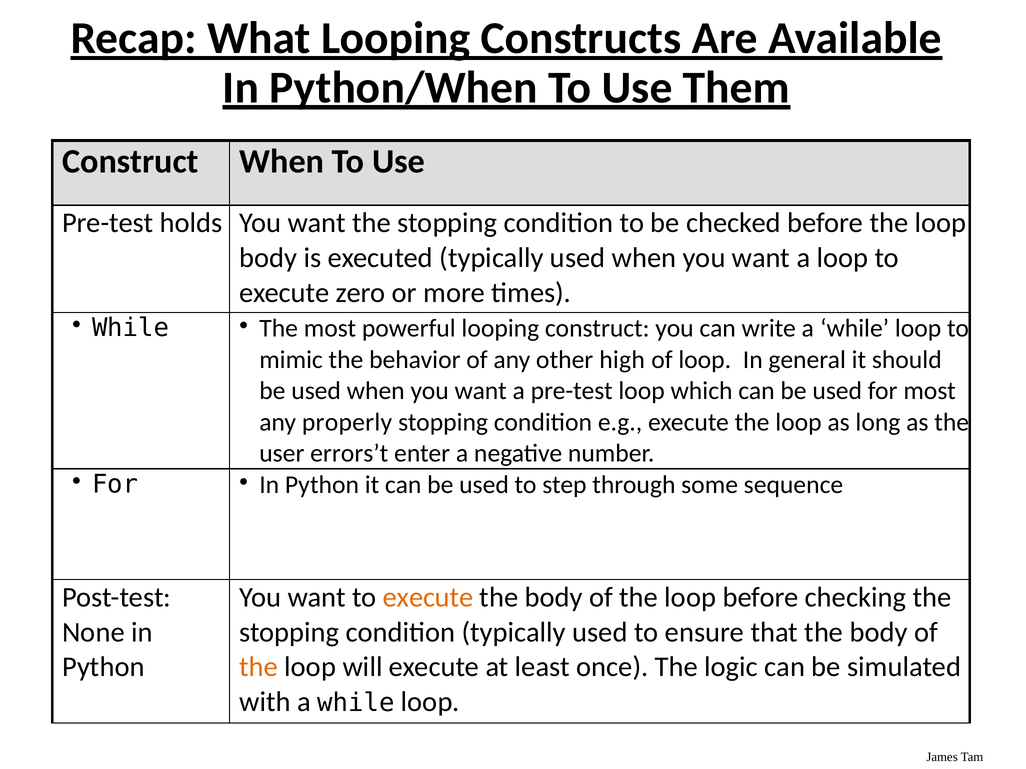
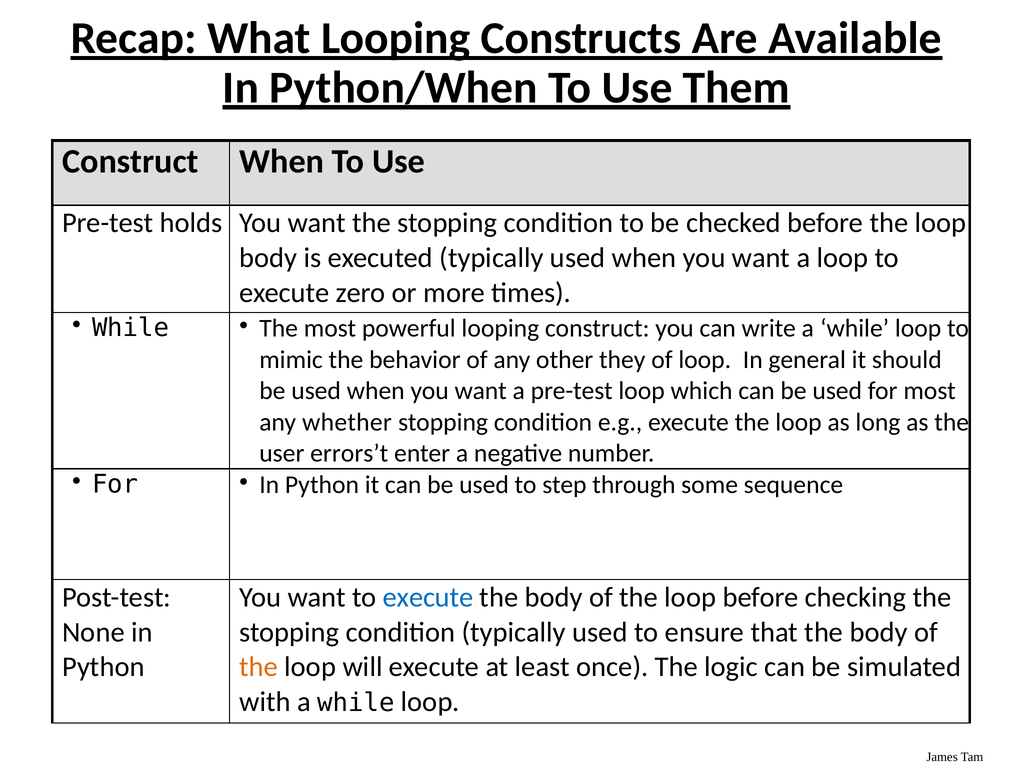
high: high -> they
properly: properly -> whether
execute at (428, 598) colour: orange -> blue
